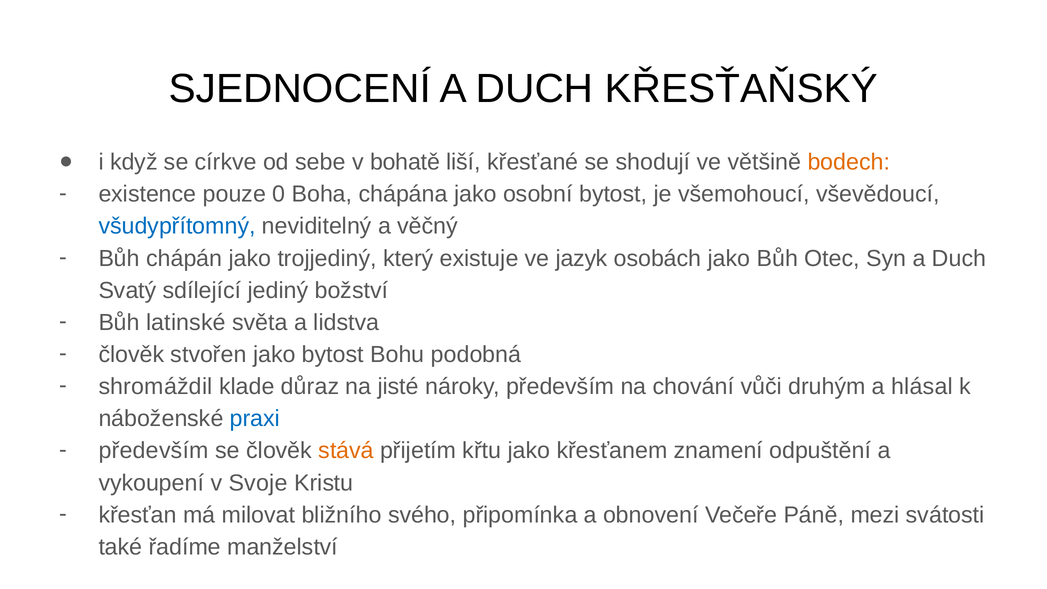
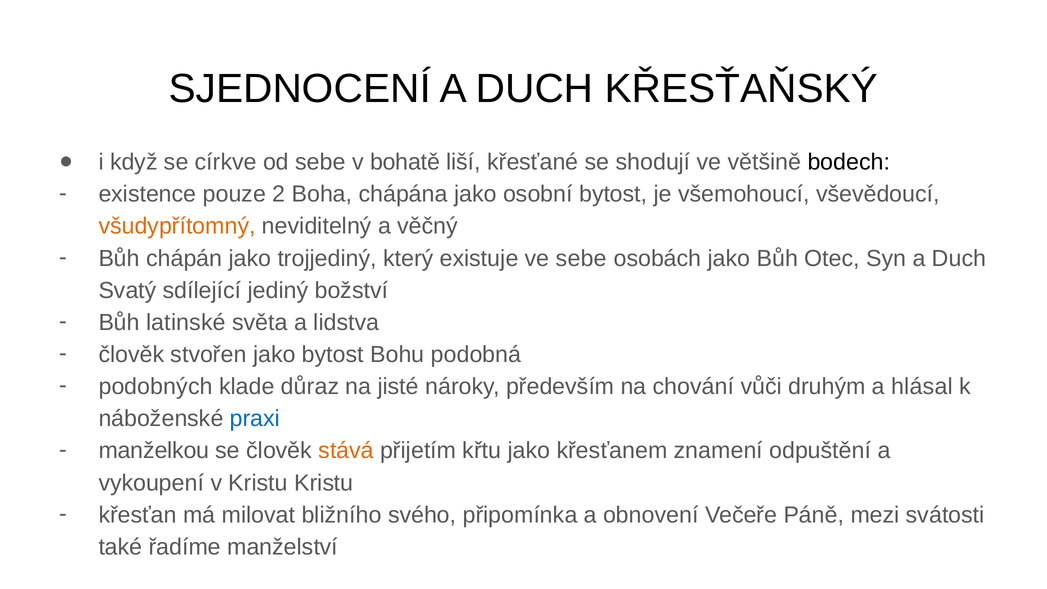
bodech colour: orange -> black
0: 0 -> 2
všudypřítomný colour: blue -> orange
ve jazyk: jazyk -> sebe
shromáždil: shromáždil -> podobných
především at (154, 451): především -> manželkou
v Svoje: Svoje -> Kristu
